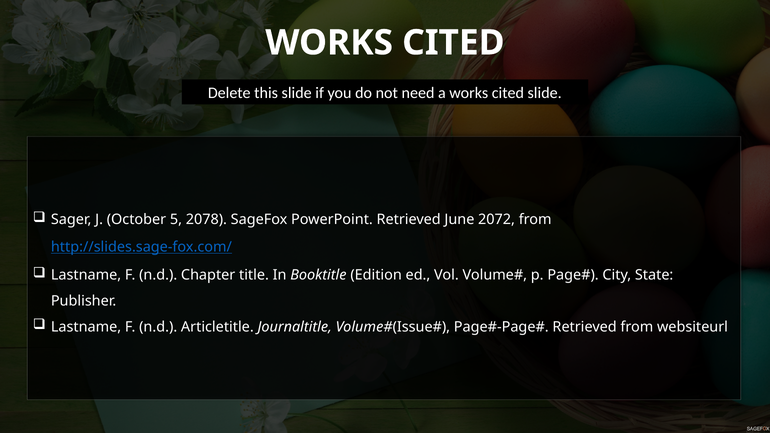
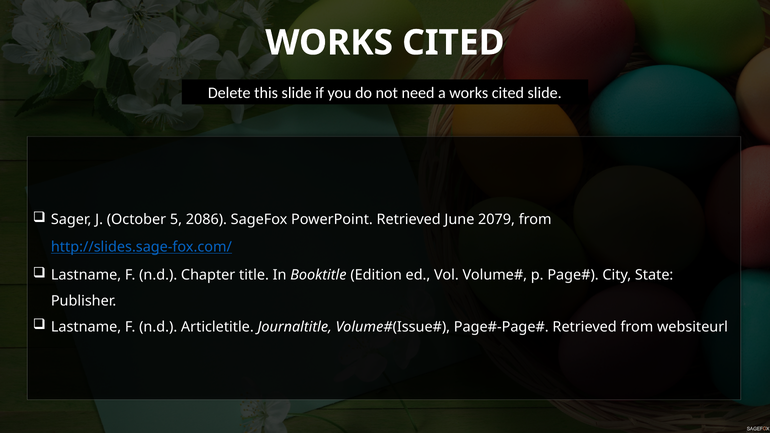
2078: 2078 -> 2086
2072: 2072 -> 2079
